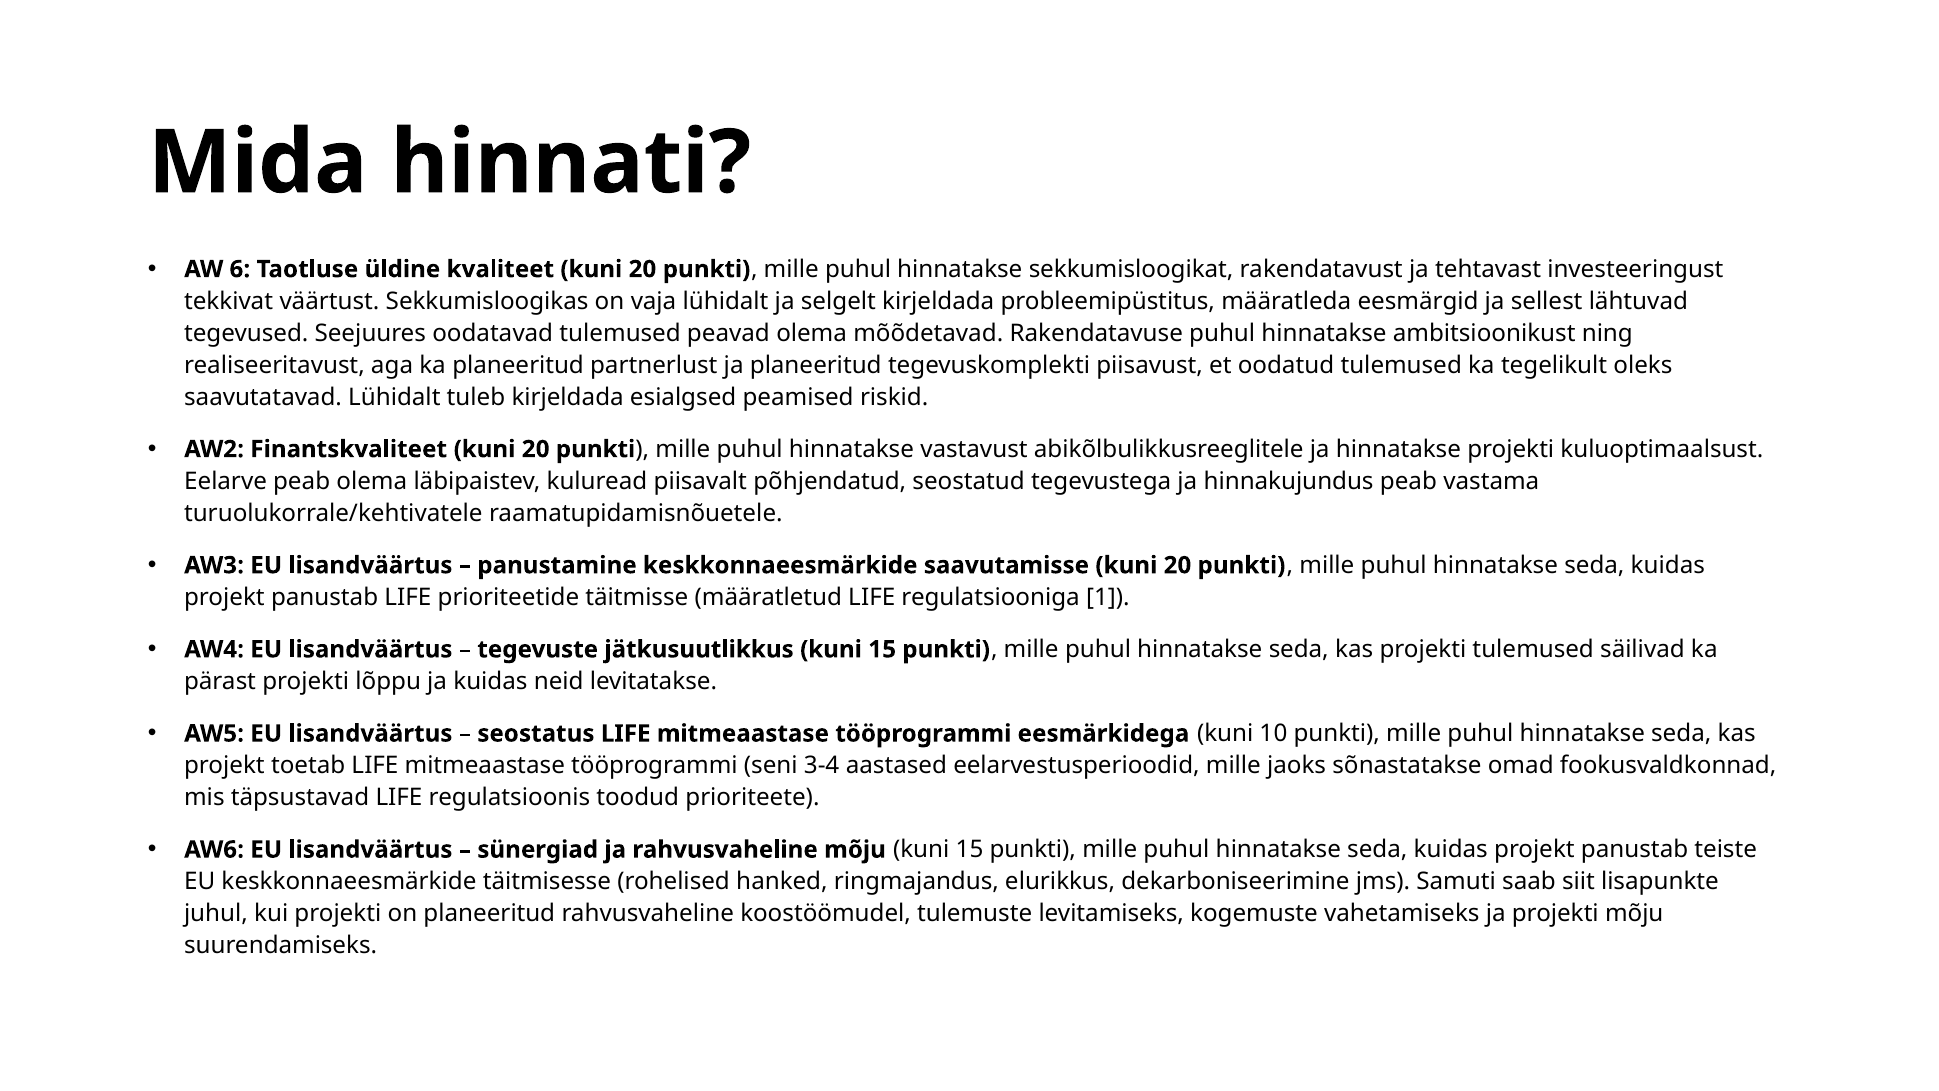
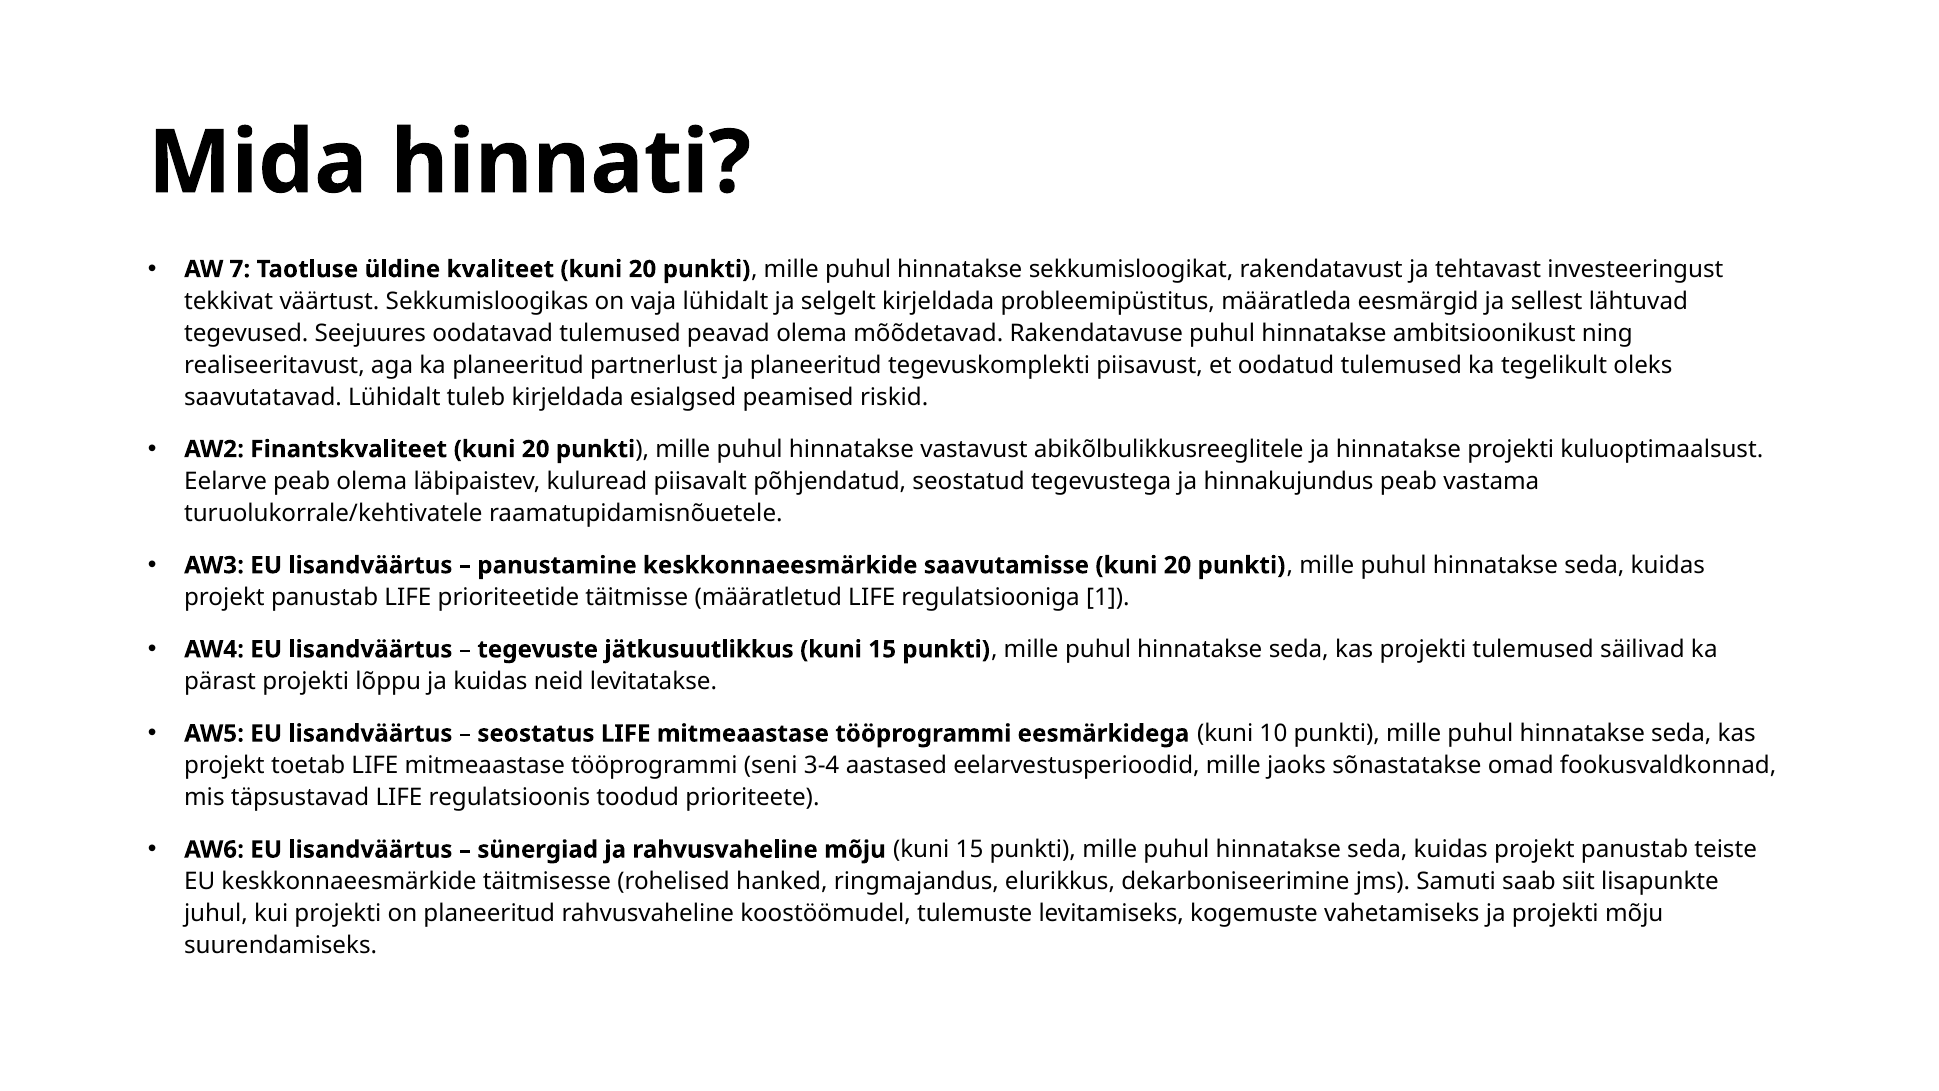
6: 6 -> 7
